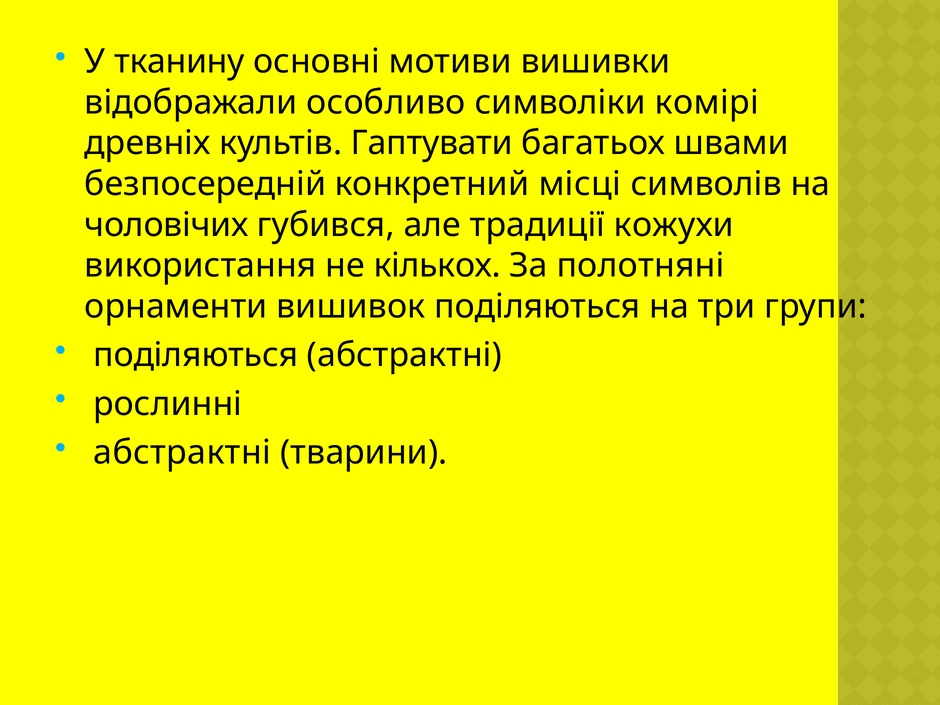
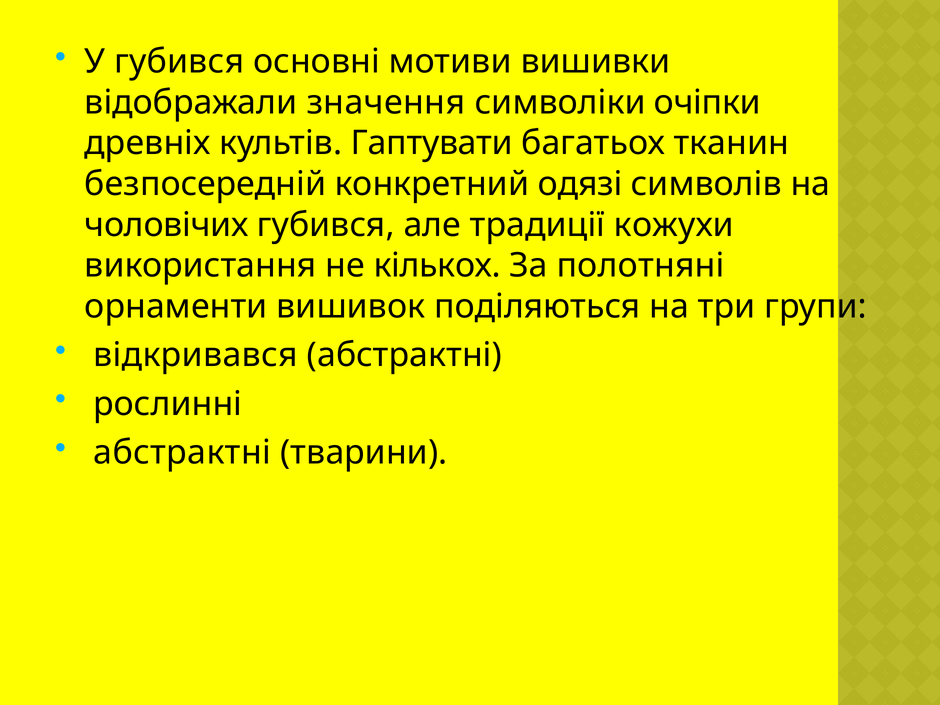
У тканину: тканину -> губився
особливо: особливо -> значення
комірі: комірі -> очіпки
швами: швами -> тканин
місці: місці -> одязі
поділяються at (196, 355): поділяються -> відкривався
